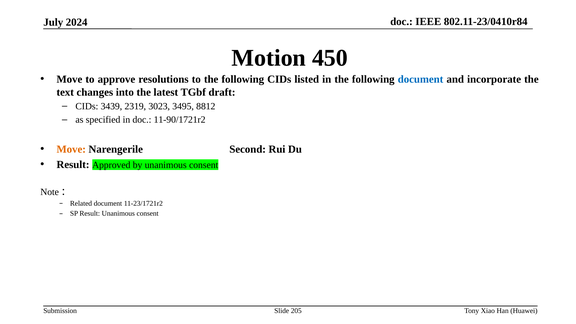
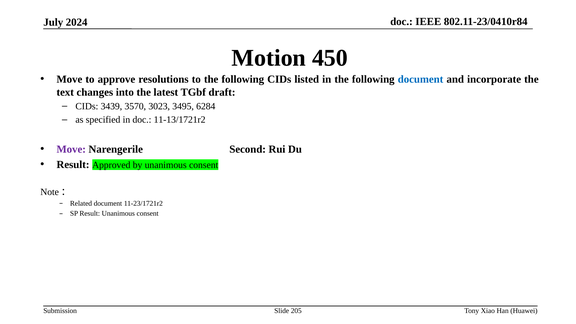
2319: 2319 -> 3570
8812: 8812 -> 6284
11-90/1721r2: 11-90/1721r2 -> 11-13/1721r2
Move at (71, 149) colour: orange -> purple
